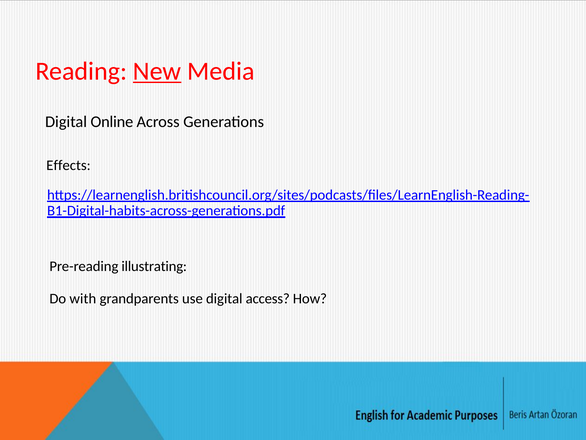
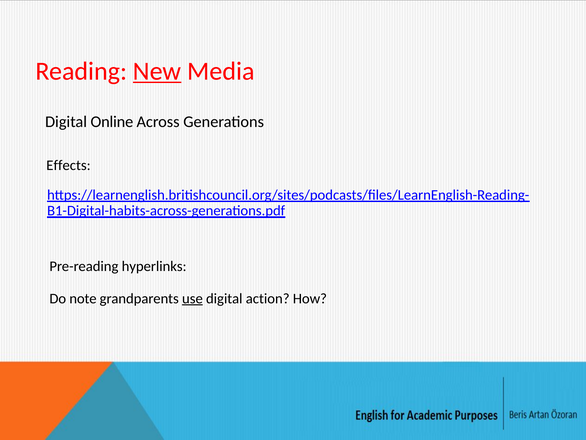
illustrating: illustrating -> hyperlinks
with: with -> note
use underline: none -> present
access: access -> action
